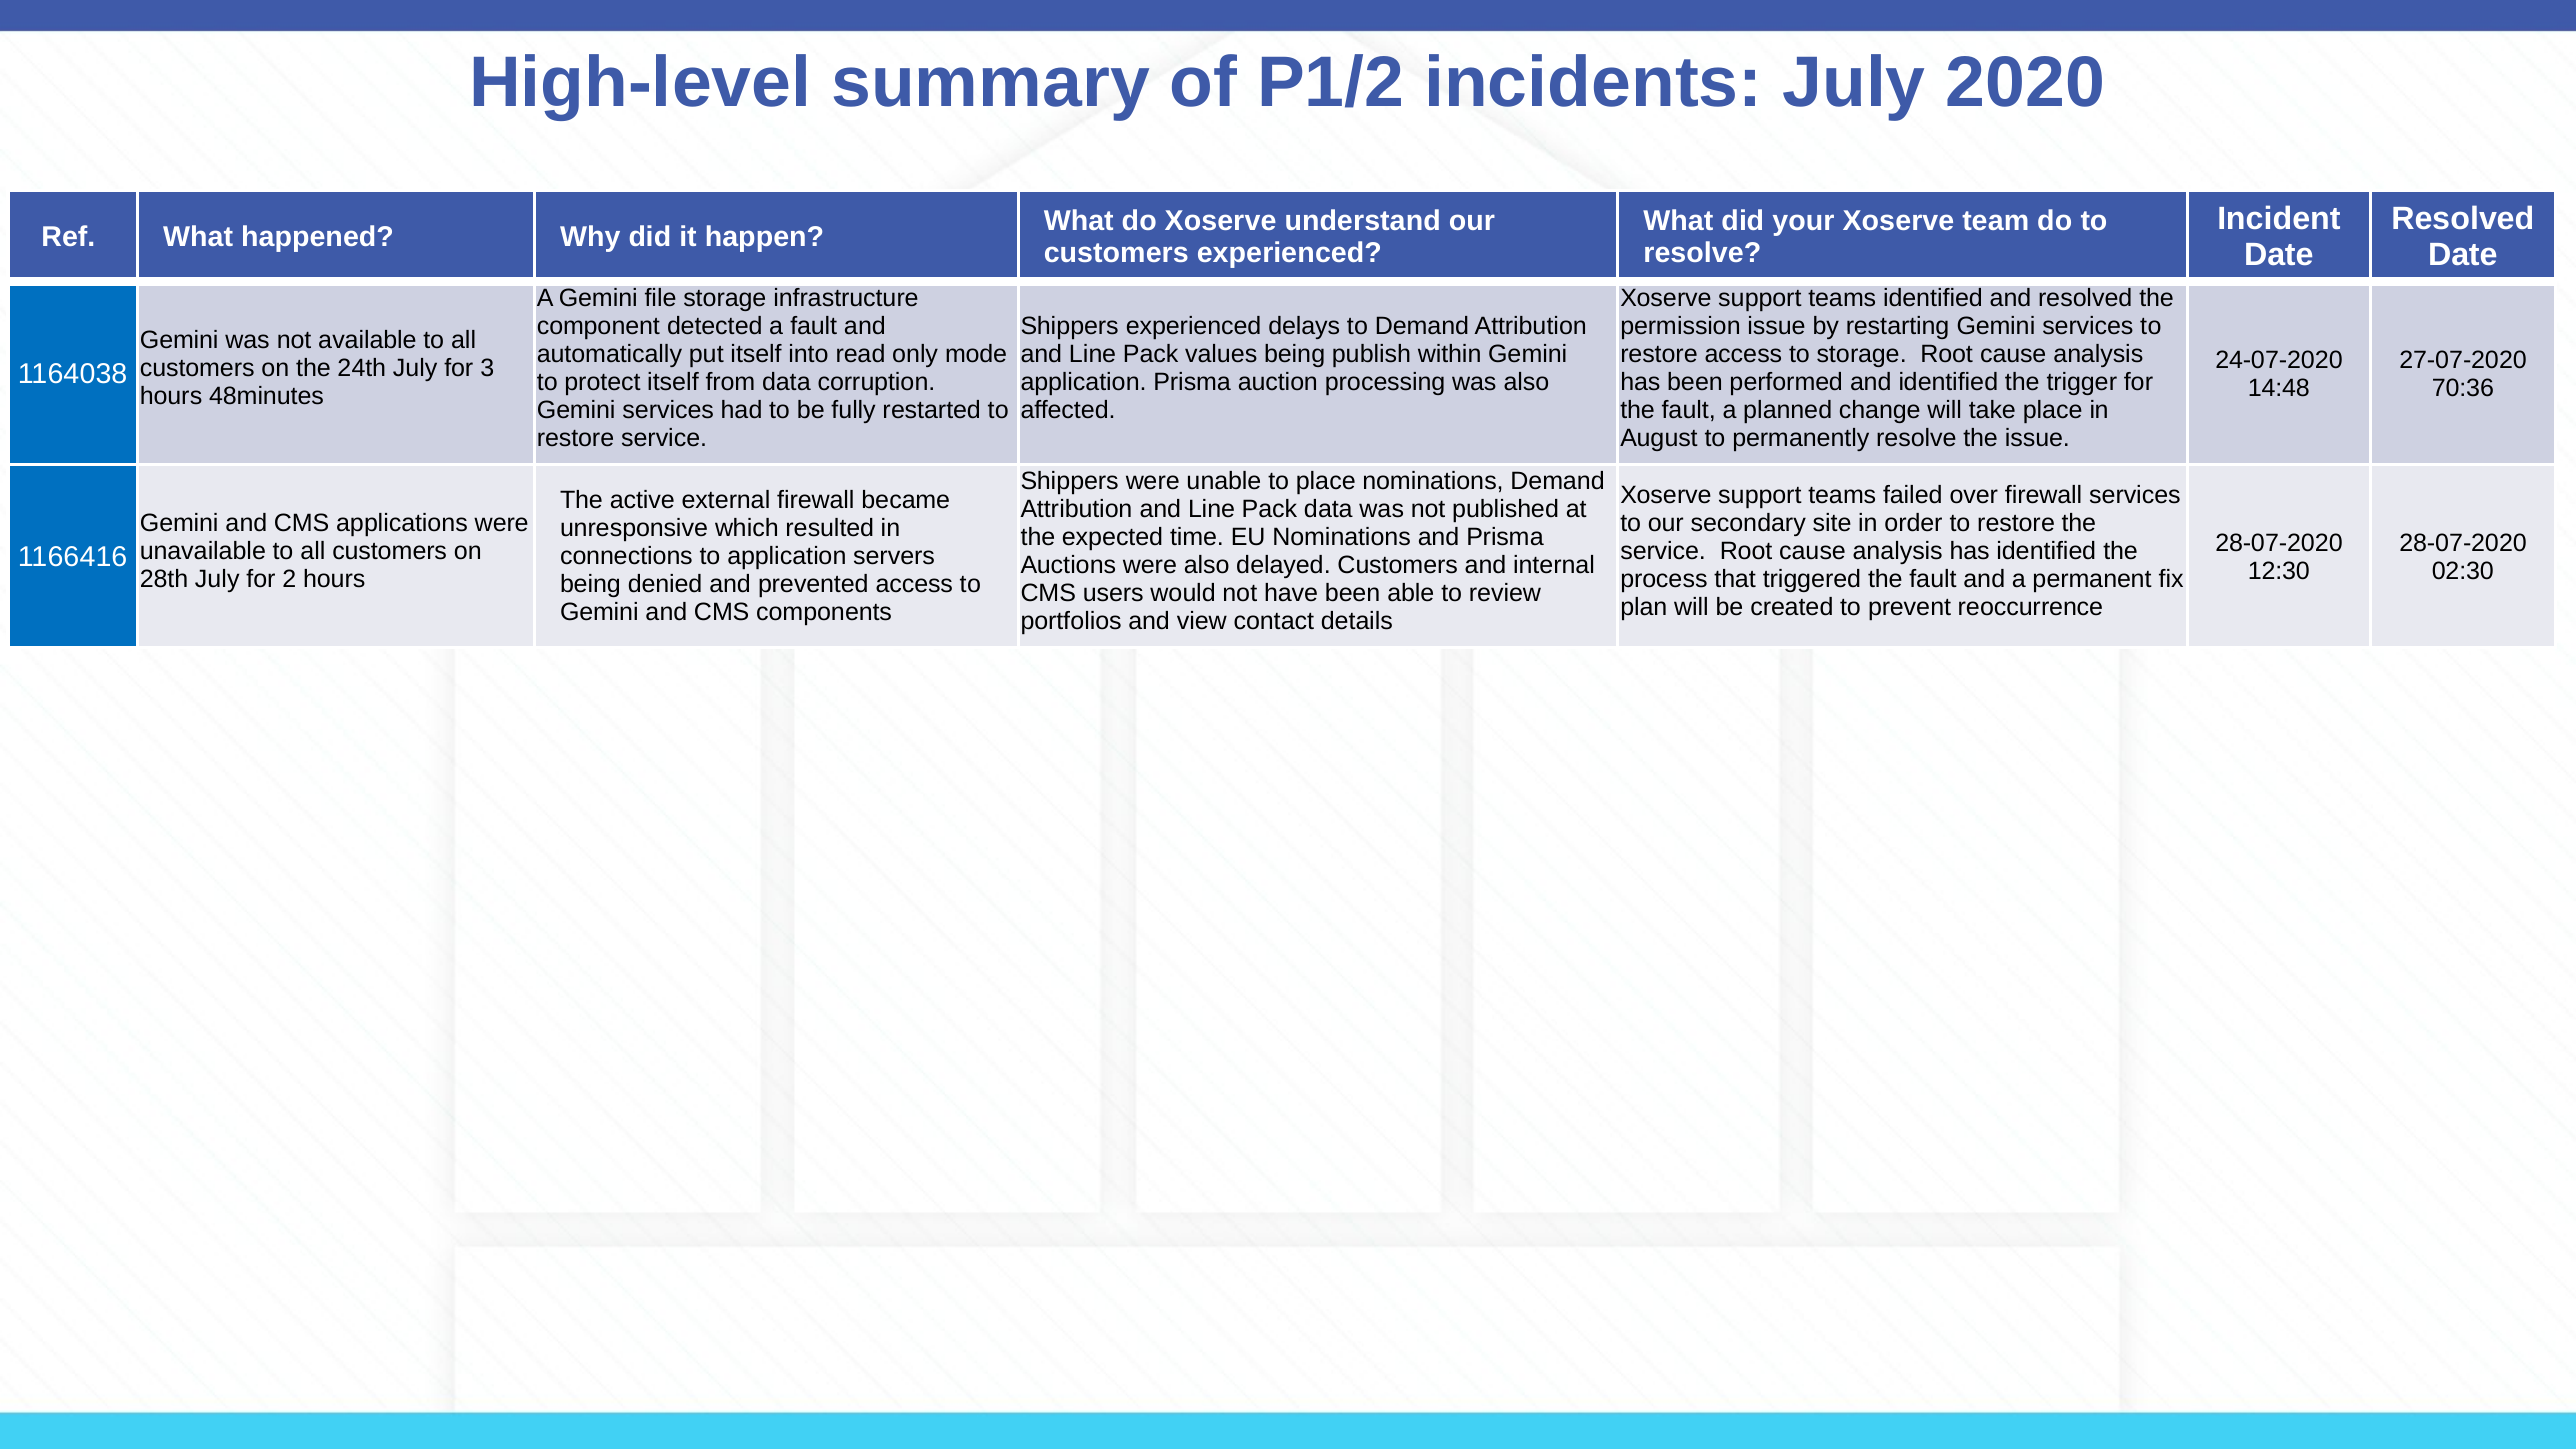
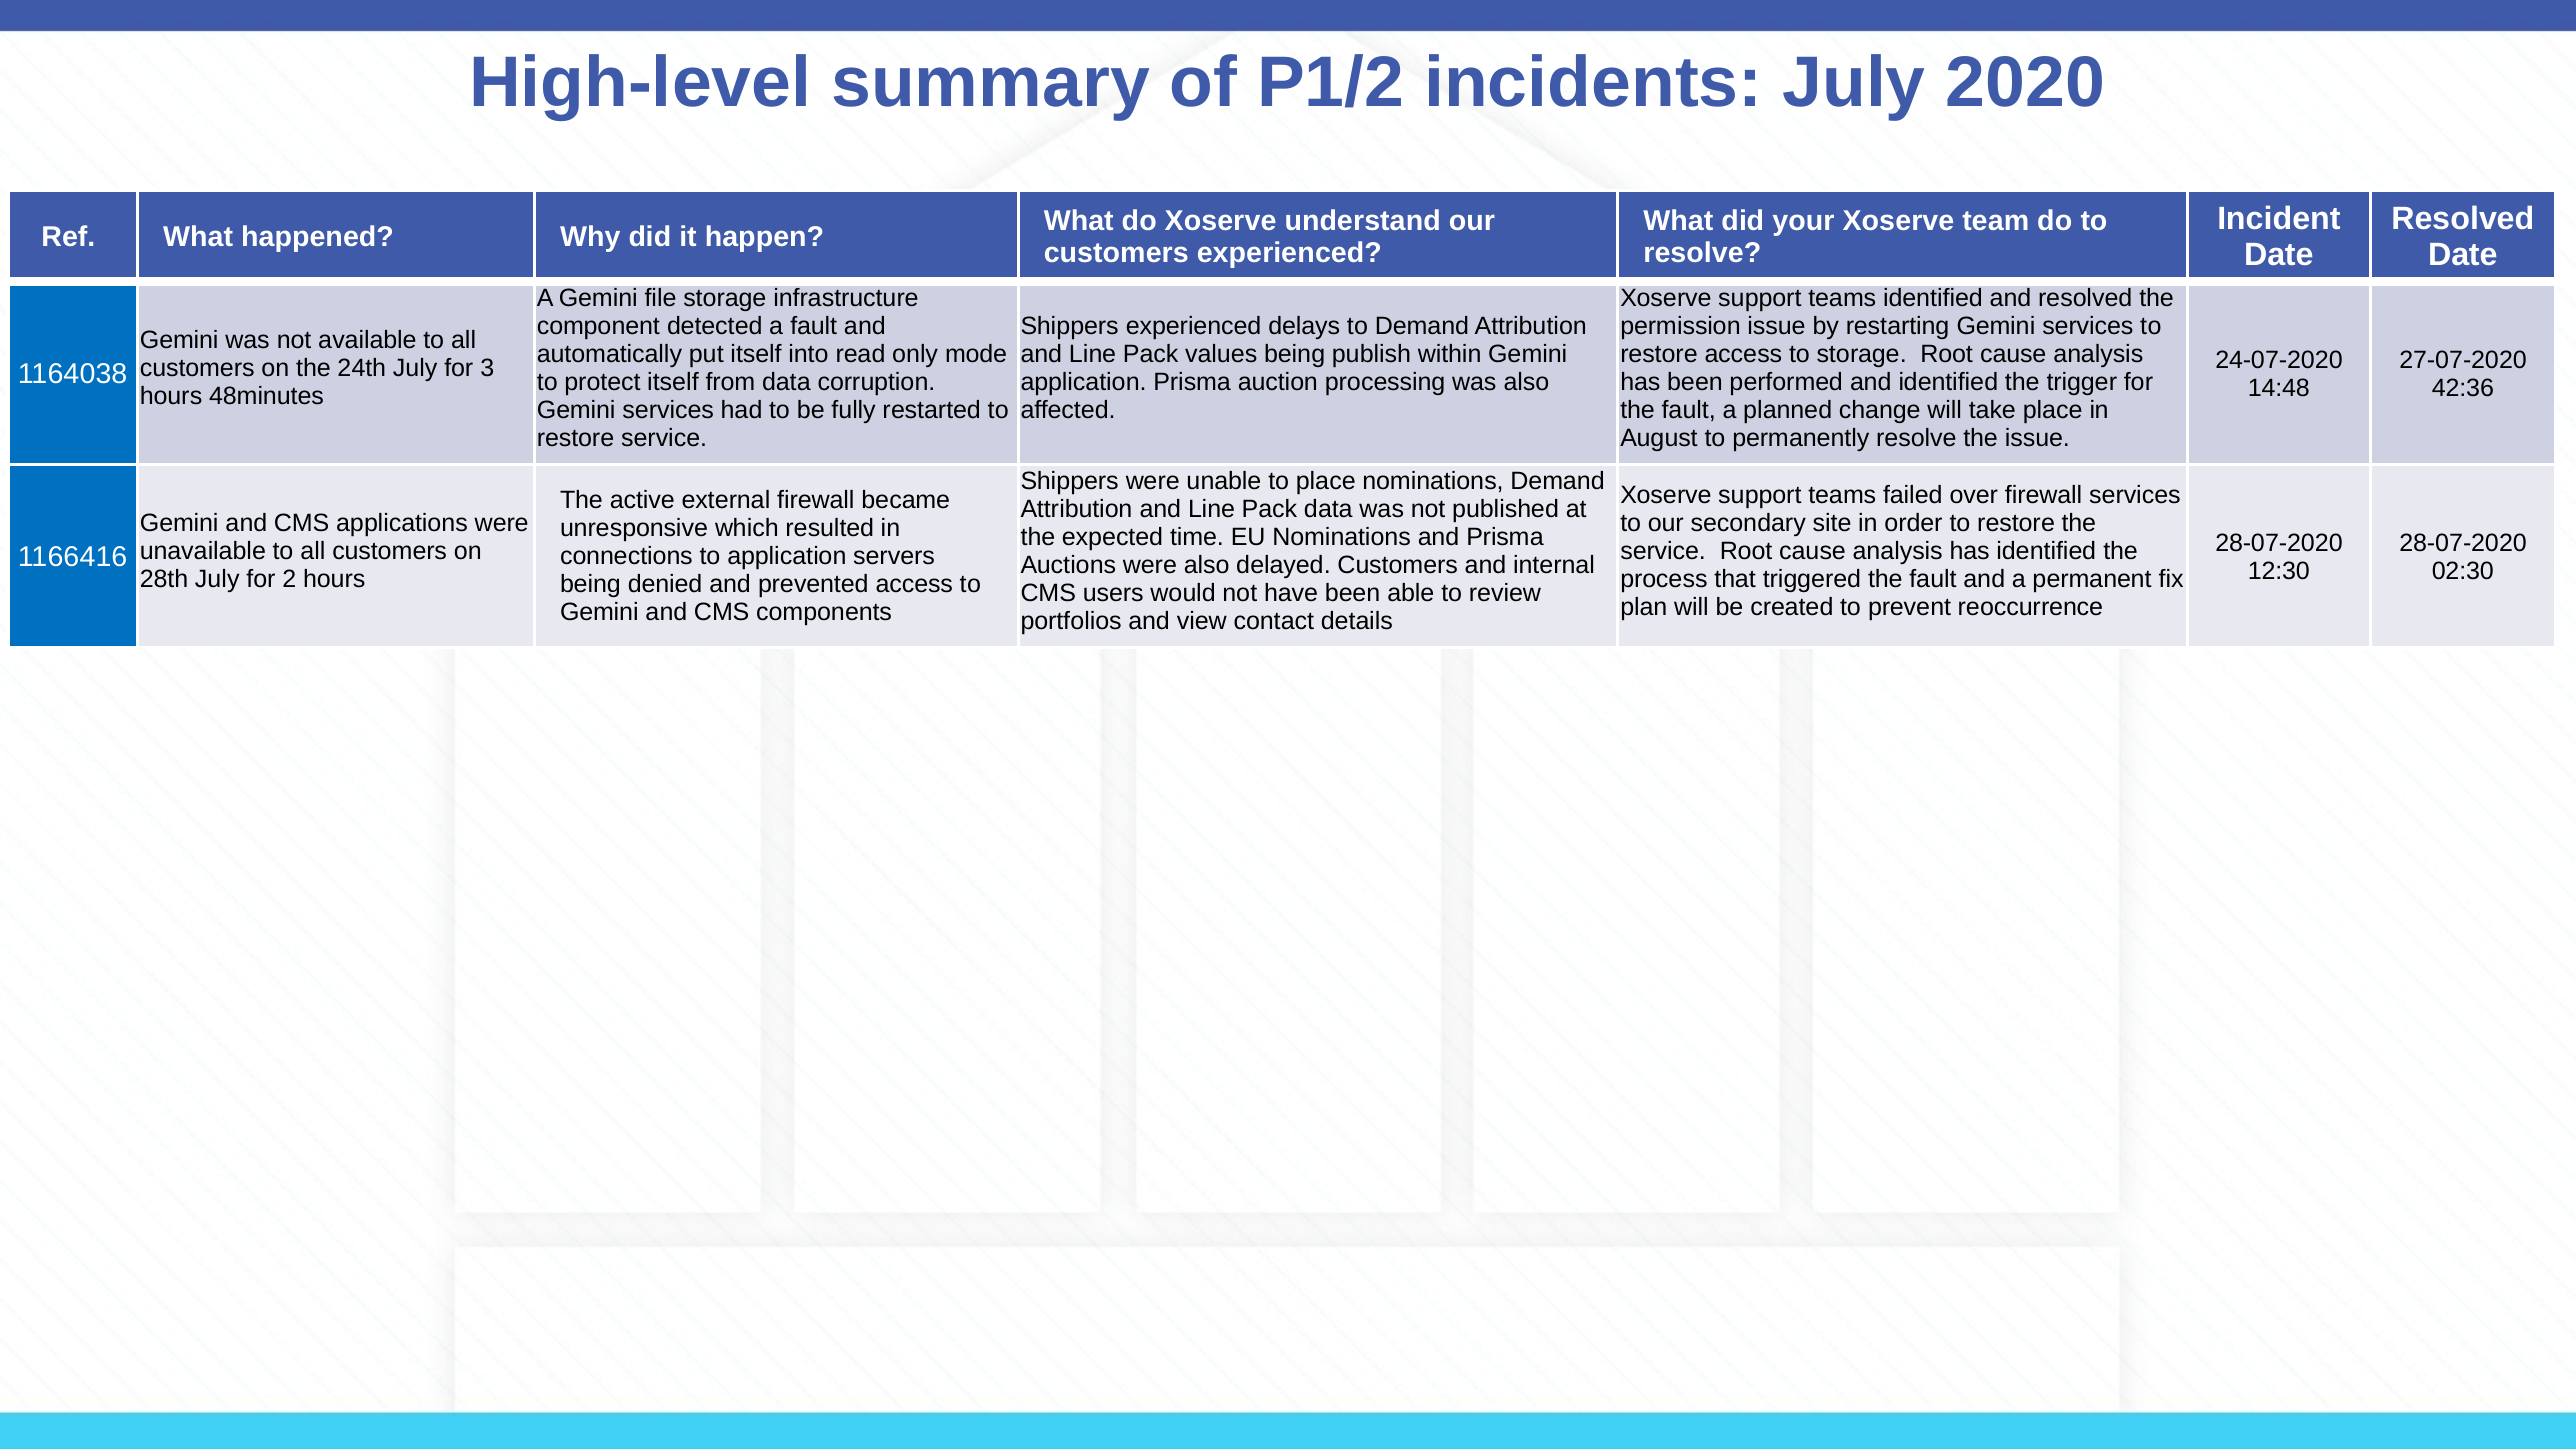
70:36: 70:36 -> 42:36
